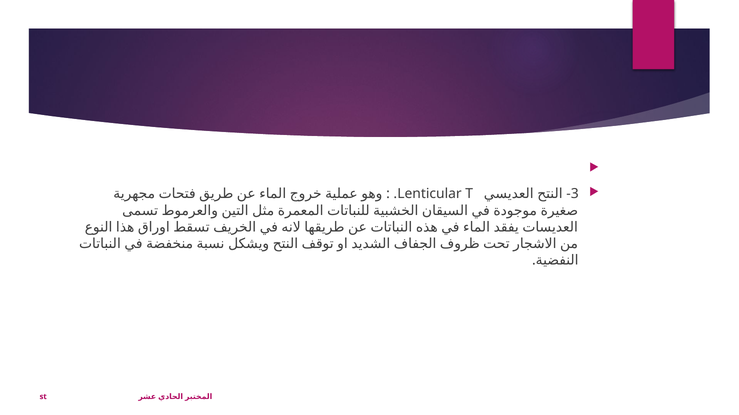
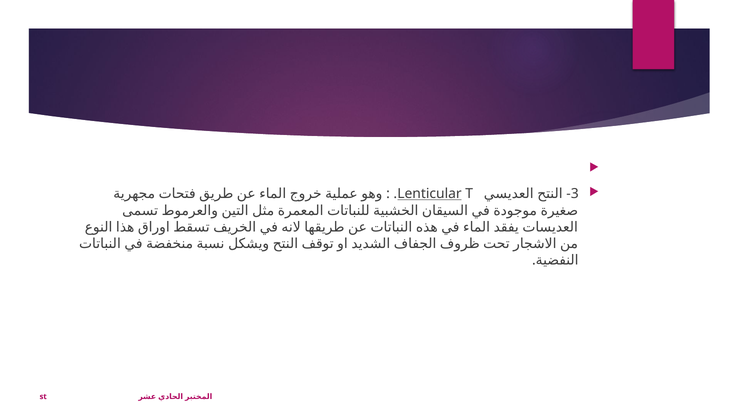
Lenticular underline: none -> present
